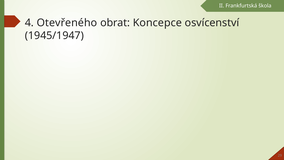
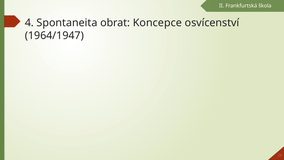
Otevřeného: Otevřeného -> Spontaneita
1945/1947: 1945/1947 -> 1964/1947
